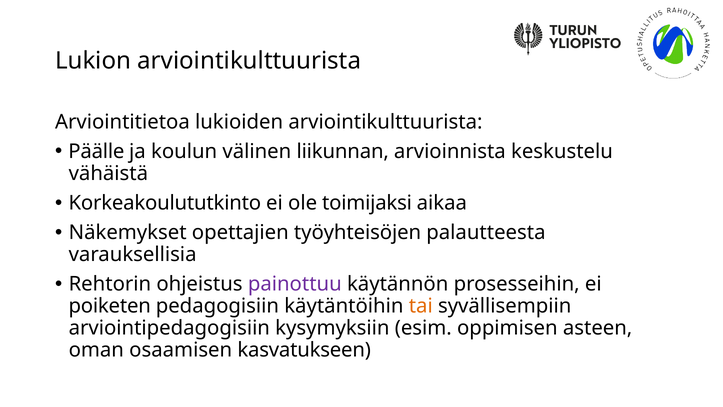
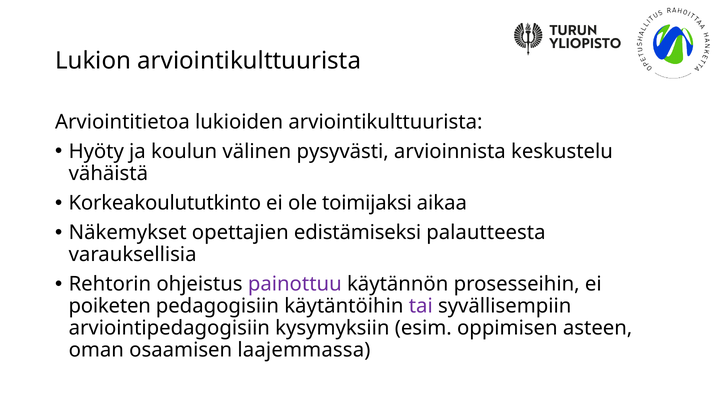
Päälle: Päälle -> Hyöty
liikunnan: liikunnan -> pysyvästi
työyhteisöjen: työyhteisöjen -> edistämiseksi
tai colour: orange -> purple
kasvatukseen: kasvatukseen -> laajemmassa
